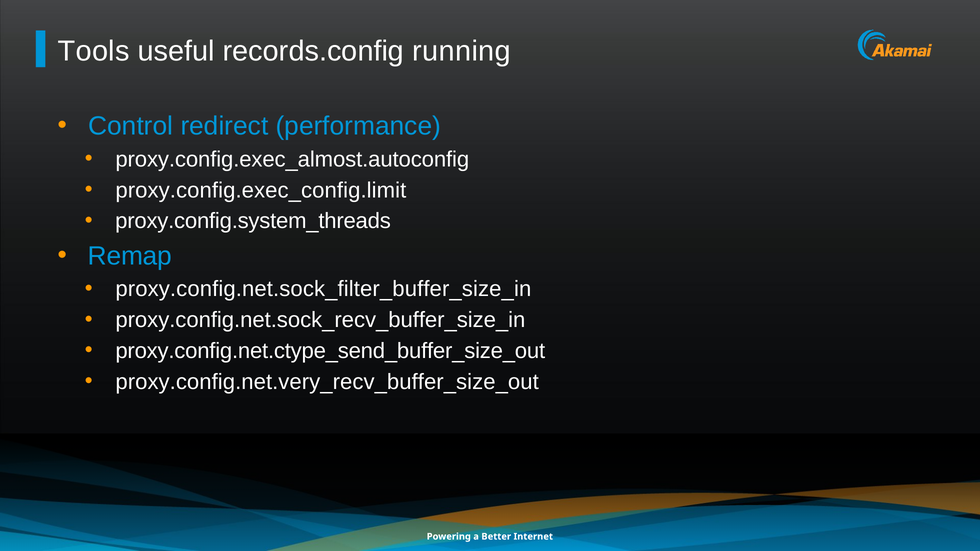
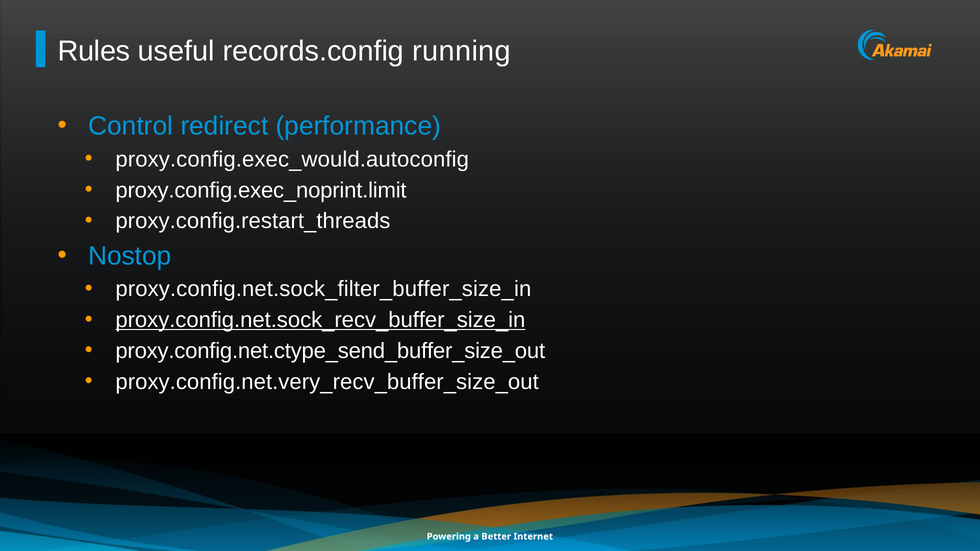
Tools: Tools -> Rules
proxy.config.exec_almost.autoconfig: proxy.config.exec_almost.autoconfig -> proxy.config.exec_would.autoconfig
proxy.config.exec_config.limit: proxy.config.exec_config.limit -> proxy.config.exec_noprint.limit
proxy.config.system_threads: proxy.config.system_threads -> proxy.config.restart_threads
Remap: Remap -> Nostop
proxy.config.net.sock_recv_buffer_size_in underline: none -> present
